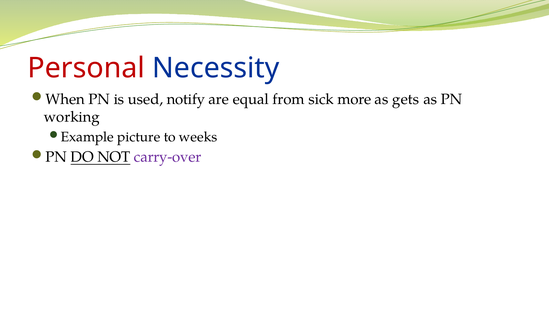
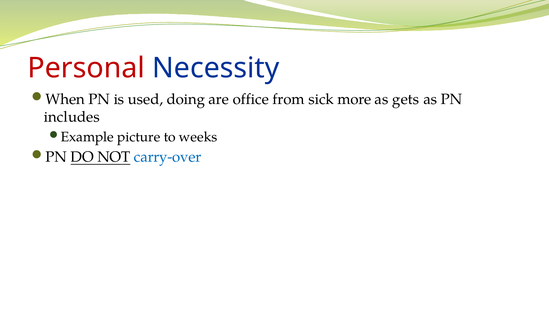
notify: notify -> doing
equal: equal -> office
working: working -> includes
carry-over colour: purple -> blue
